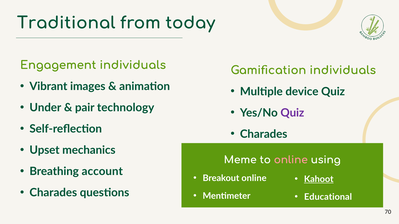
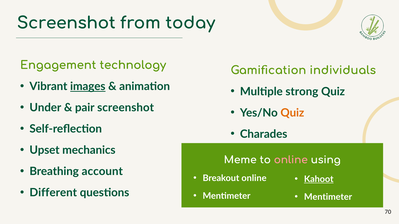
Traditional at (66, 23): Traditional -> Screenshot
Engagement individuals: individuals -> technology
images underline: none -> present
device: device -> strong
pair technology: technology -> screenshot
Quiz at (292, 113) colour: purple -> orange
Charades at (53, 193): Charades -> Different
Educational at (328, 197): Educational -> Mentimeter
